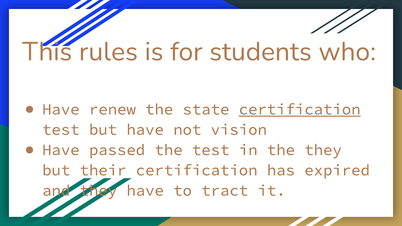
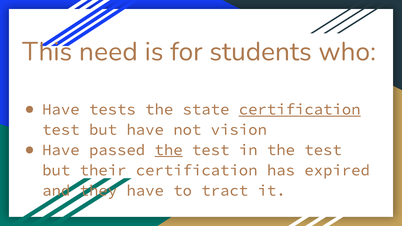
rules: rules -> need
renew: renew -> tests
the at (169, 150) underline: none -> present
in the they: they -> test
